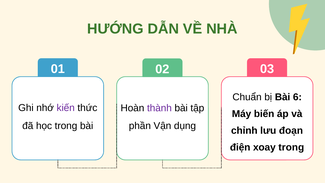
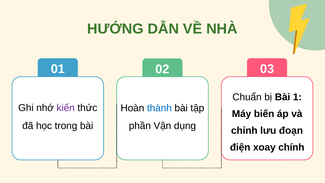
6: 6 -> 1
thành colour: purple -> blue
xoay trong: trong -> chính
